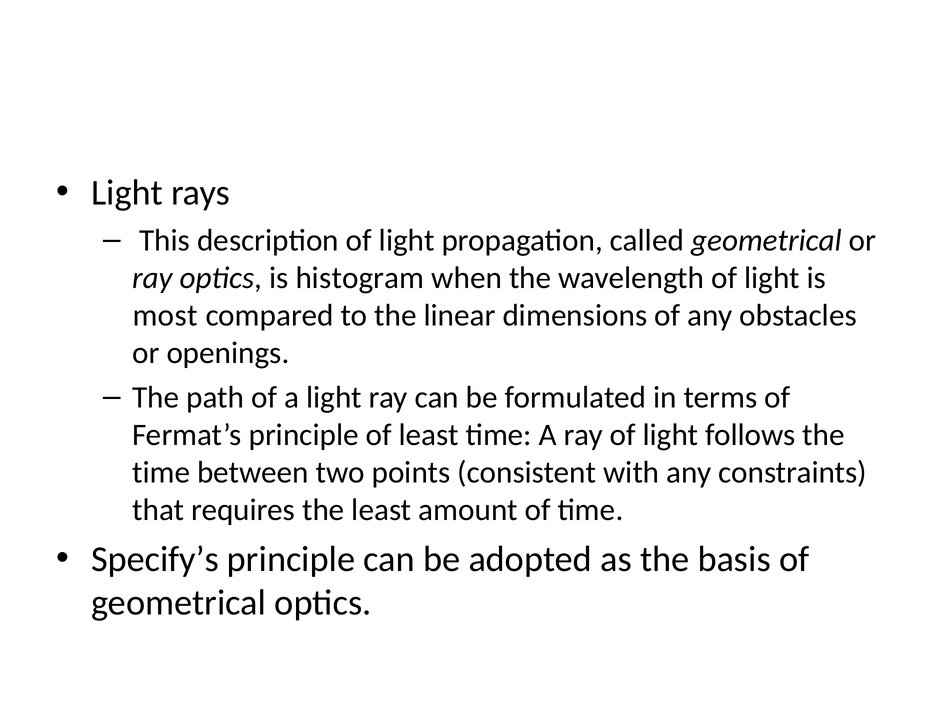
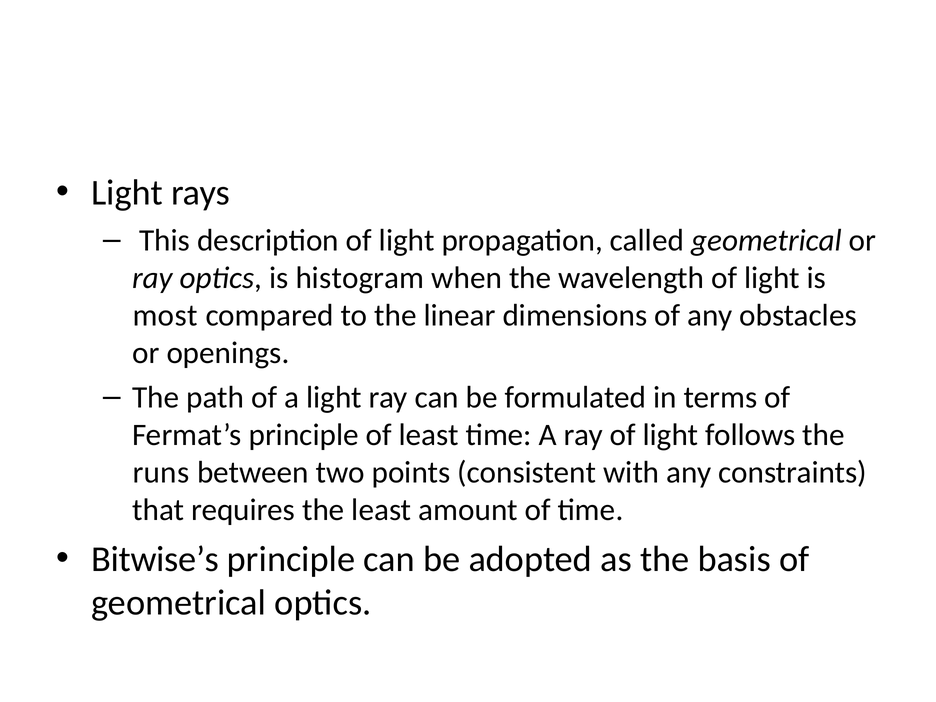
time at (161, 472): time -> runs
Specify’s: Specify’s -> Bitwise’s
